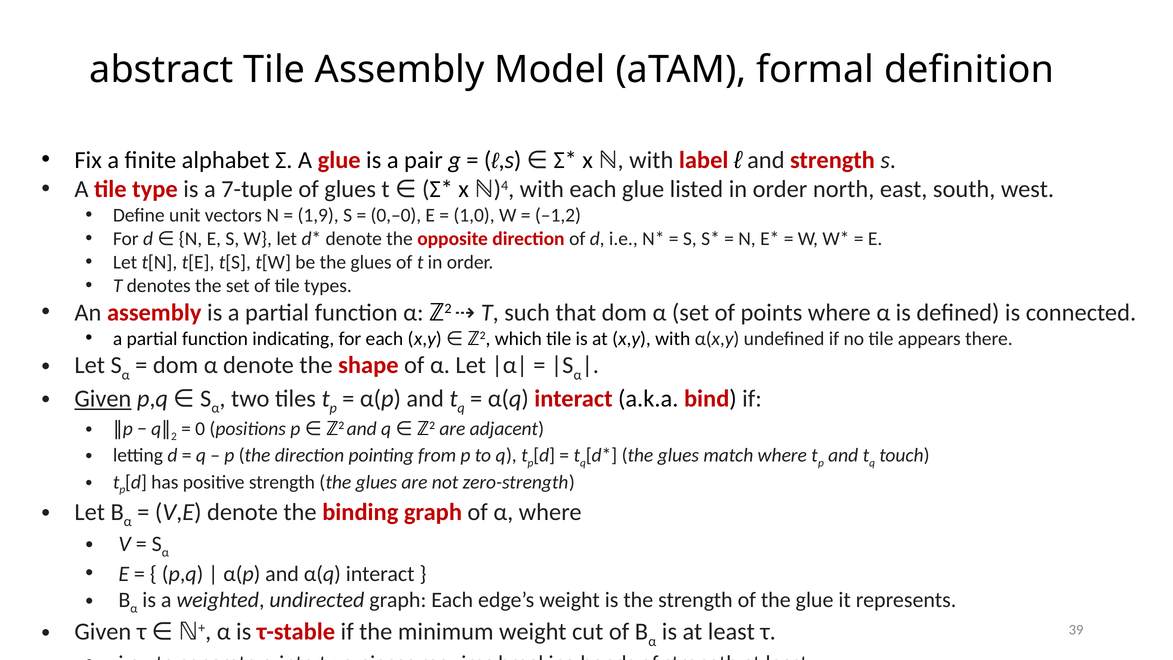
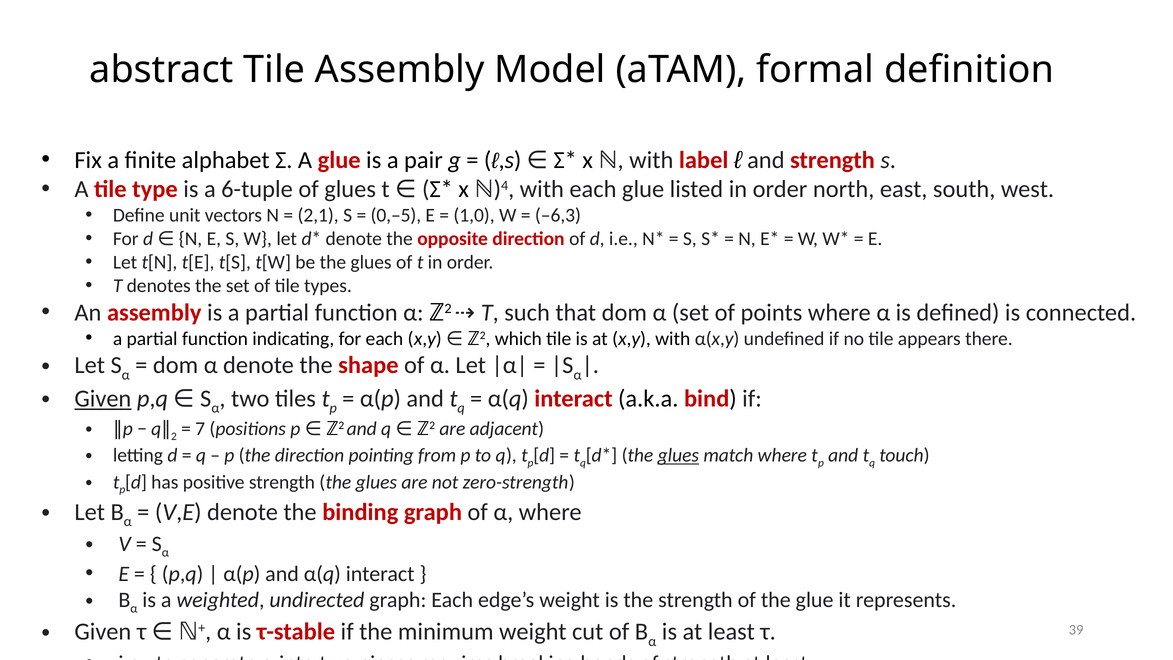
7-tuple: 7-tuple -> 6-tuple
1,9: 1,9 -> 2,1
0,–0: 0,–0 -> 0,–5
–1,2: –1,2 -> –6,3
0: 0 -> 7
glues at (678, 455) underline: none -> present
